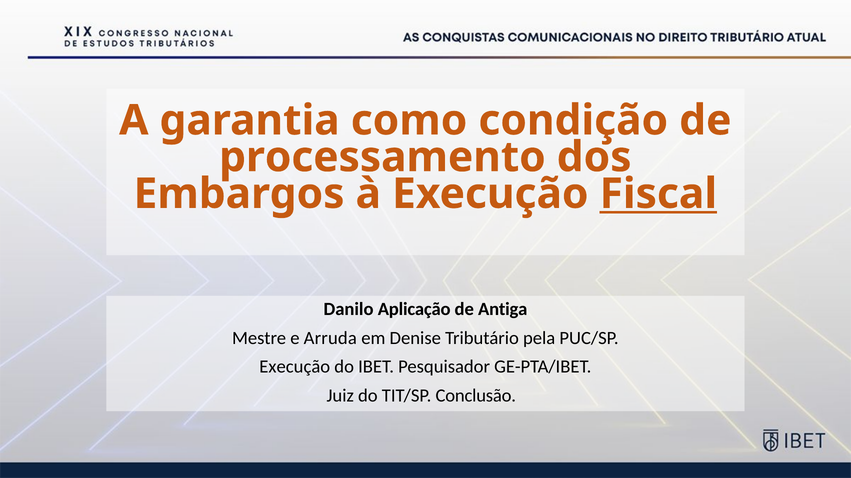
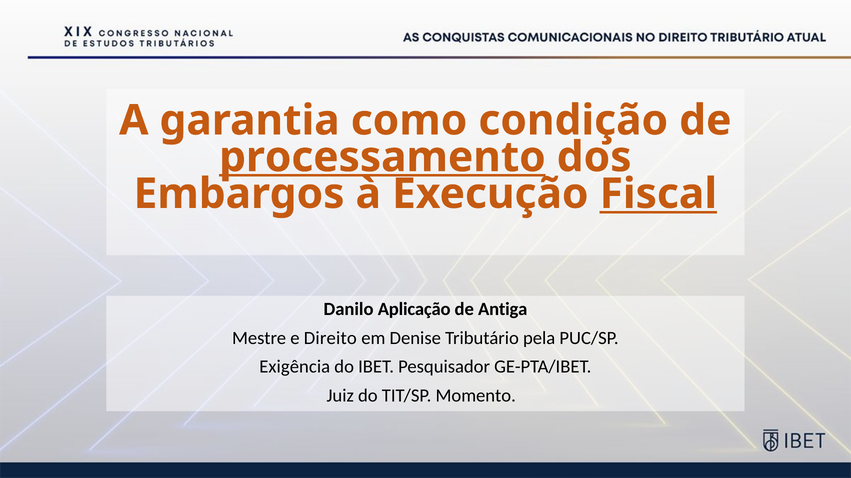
processamento underline: none -> present
Arruda: Arruda -> Direito
Execução at (295, 367): Execução -> Exigência
Conclusão: Conclusão -> Momento
